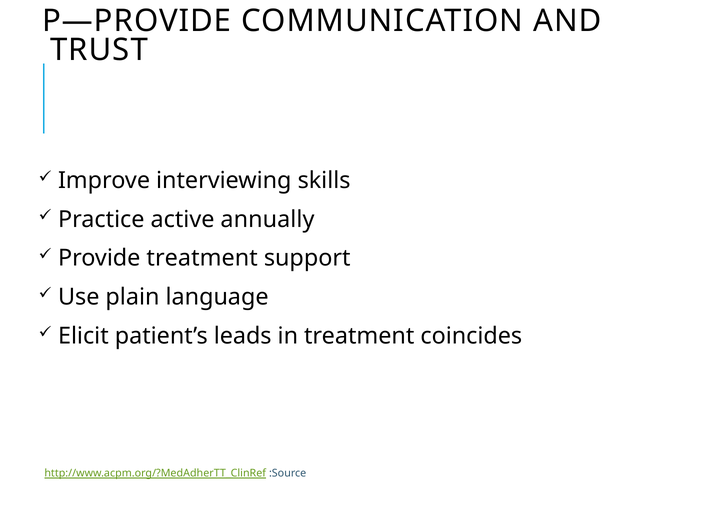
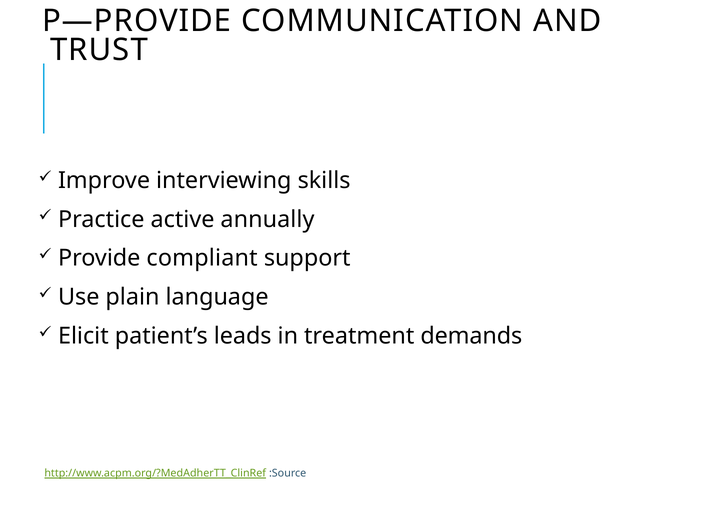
Provide treatment: treatment -> compliant
coincides: coincides -> demands
